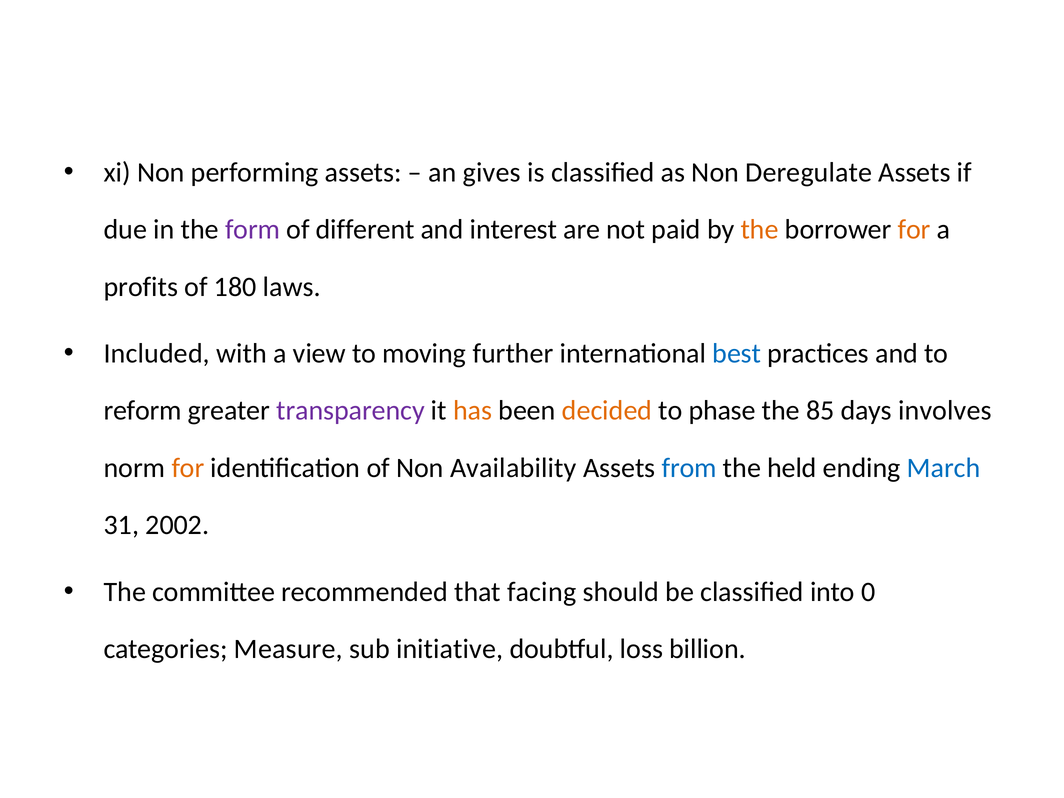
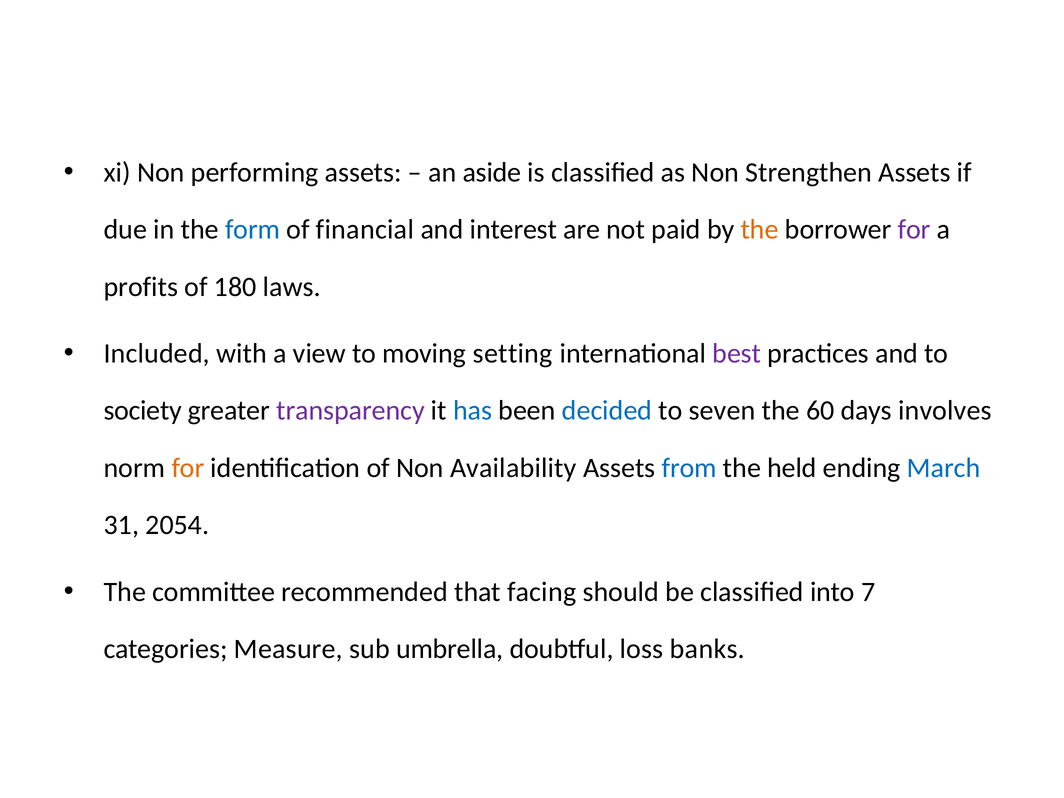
gives: gives -> aside
Deregulate: Deregulate -> Strengthen
form colour: purple -> blue
different: different -> financial
for at (914, 230) colour: orange -> purple
further: further -> setting
best colour: blue -> purple
reform: reform -> society
has colour: orange -> blue
decided colour: orange -> blue
phase: phase -> seven
85: 85 -> 60
2002: 2002 -> 2054
0: 0 -> 7
initiative: initiative -> umbrella
billion: billion -> banks
